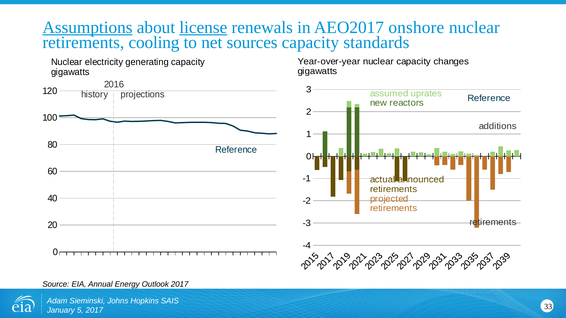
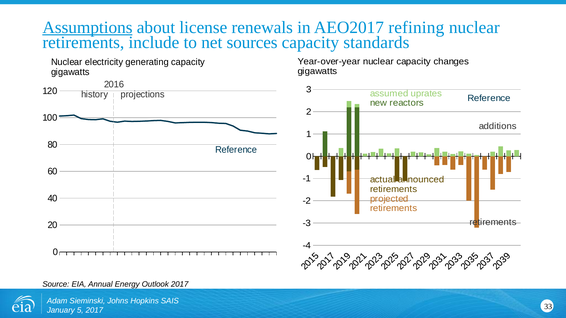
license underline: present -> none
onshore: onshore -> refining
cooling: cooling -> include
